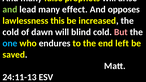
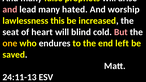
and at (10, 9) colour: light green -> pink
effect: effect -> hated
opposes: opposes -> worship
cold at (11, 32): cold -> seat
dawn: dawn -> heart
one colour: light blue -> yellow
